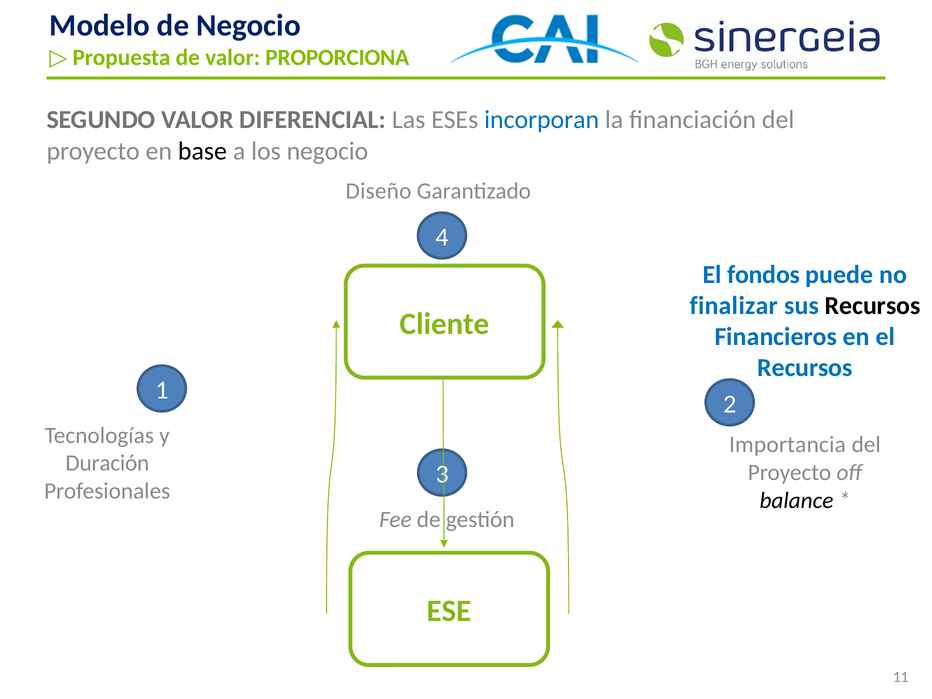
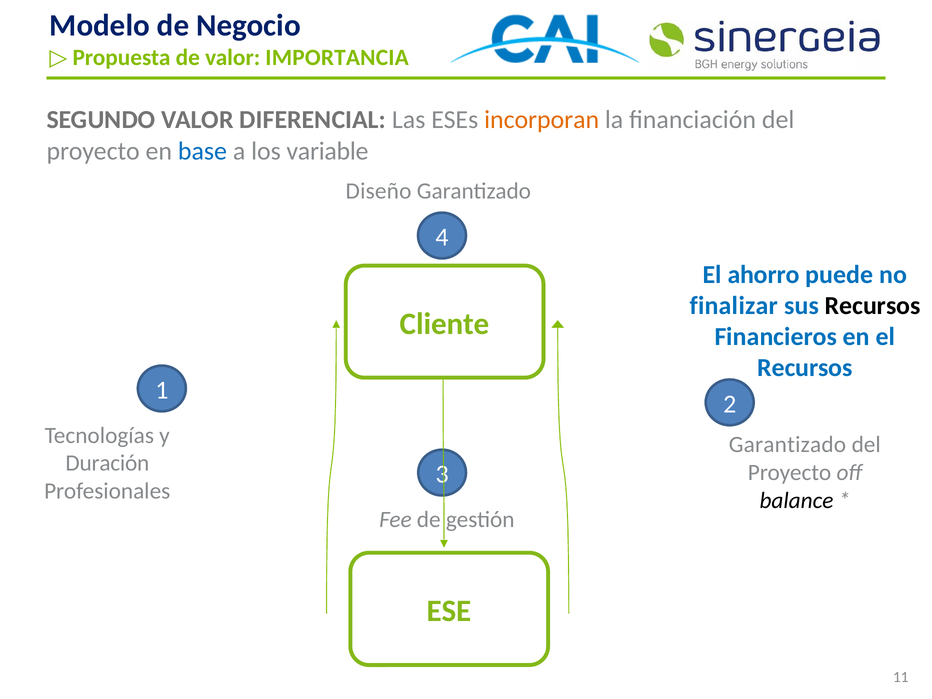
PROPORCIONA: PROPORCIONA -> IMPORTANCIA
incorporan colour: blue -> orange
base colour: black -> blue
los negocio: negocio -> variable
fondos: fondos -> ahorro
Importancia at (787, 445): Importancia -> Garantizado
